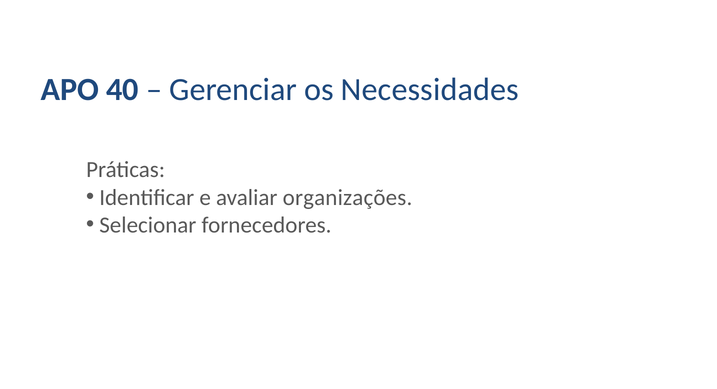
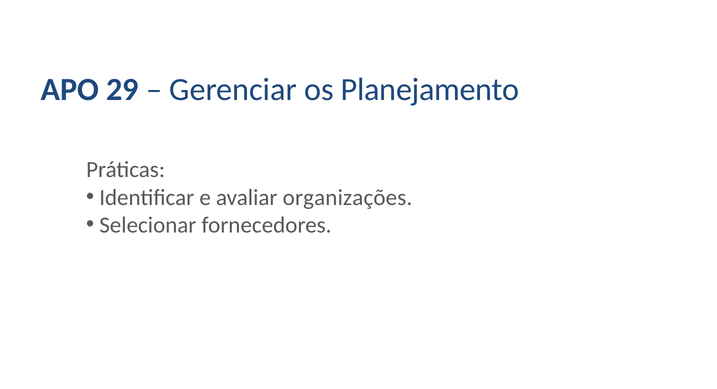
40: 40 -> 29
Necessidades: Necessidades -> Planejamento
